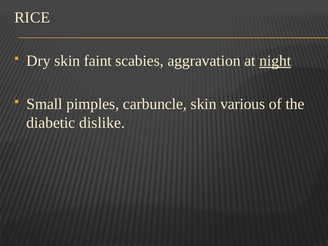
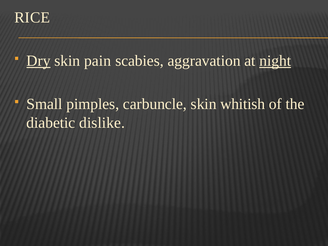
Dry underline: none -> present
faint: faint -> pain
various: various -> whitish
